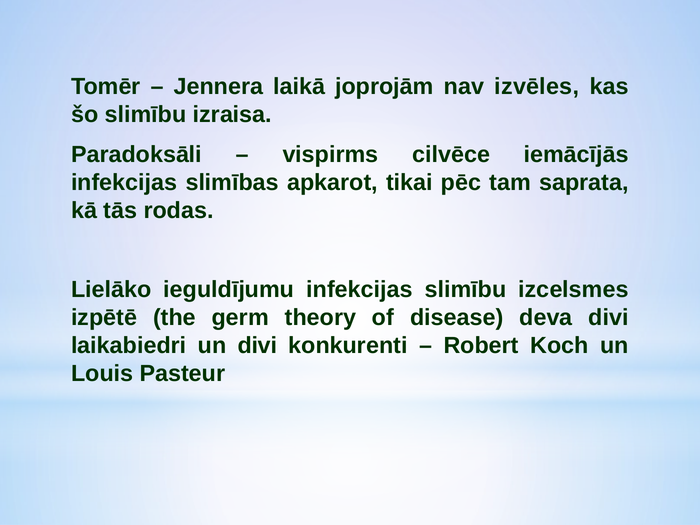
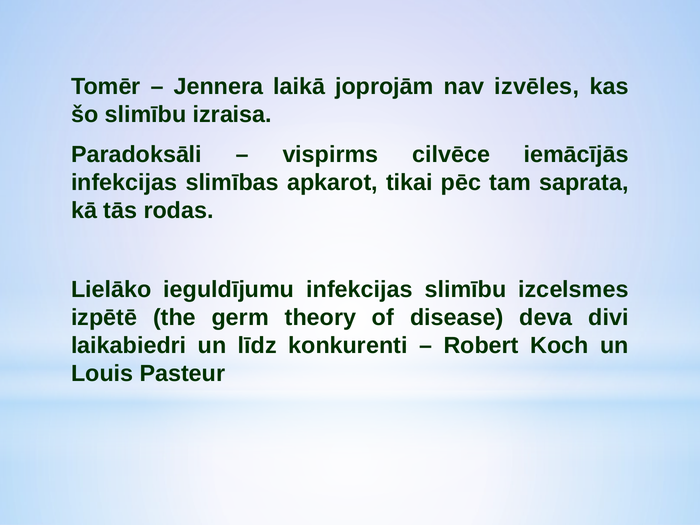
un divi: divi -> līdz
